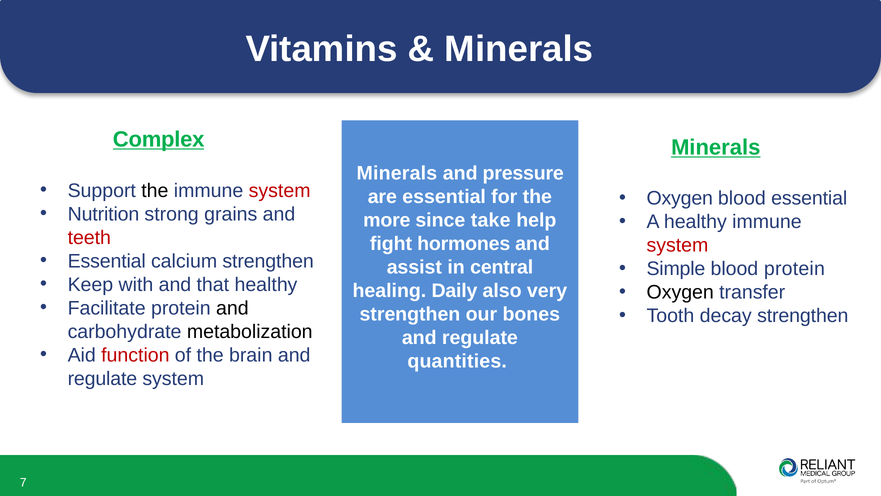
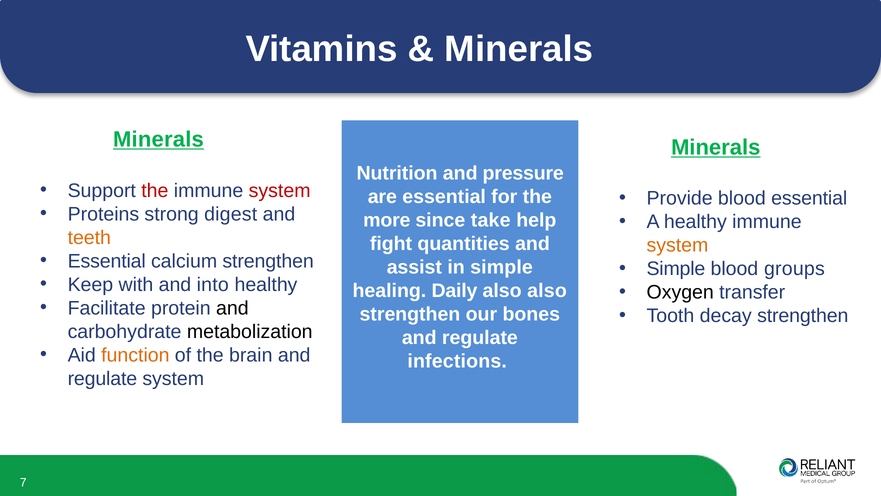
Complex at (159, 139): Complex -> Minerals
Minerals at (397, 173): Minerals -> Nutrition
the at (155, 190) colour: black -> red
Oxygen at (680, 198): Oxygen -> Provide
Nutrition: Nutrition -> Proteins
grains: grains -> digest
teeth colour: red -> orange
hormones: hormones -> quantities
system at (677, 245) colour: red -> orange
in central: central -> simple
blood protein: protein -> groups
that: that -> into
also very: very -> also
function colour: red -> orange
quantities: quantities -> infections
